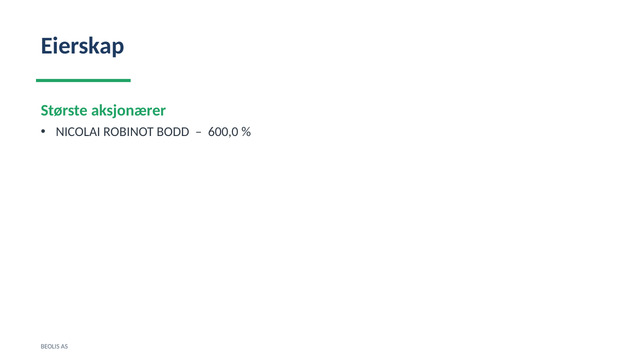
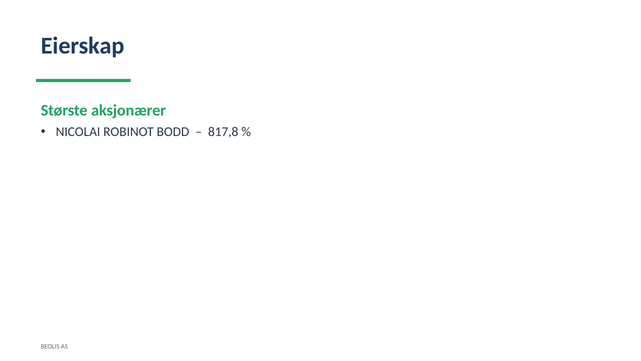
600,0: 600,0 -> 817,8
